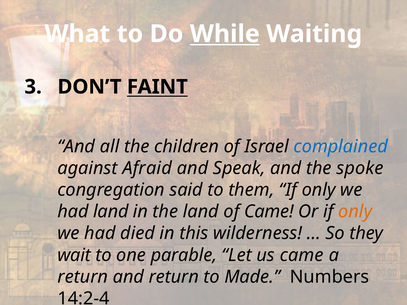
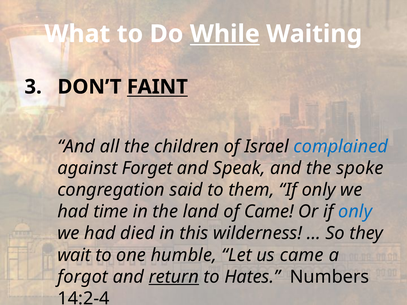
Afraid: Afraid -> Forget
had land: land -> time
only at (355, 212) colour: orange -> blue
parable: parable -> humble
return at (83, 277): return -> forgot
return at (174, 277) underline: none -> present
Made: Made -> Hates
